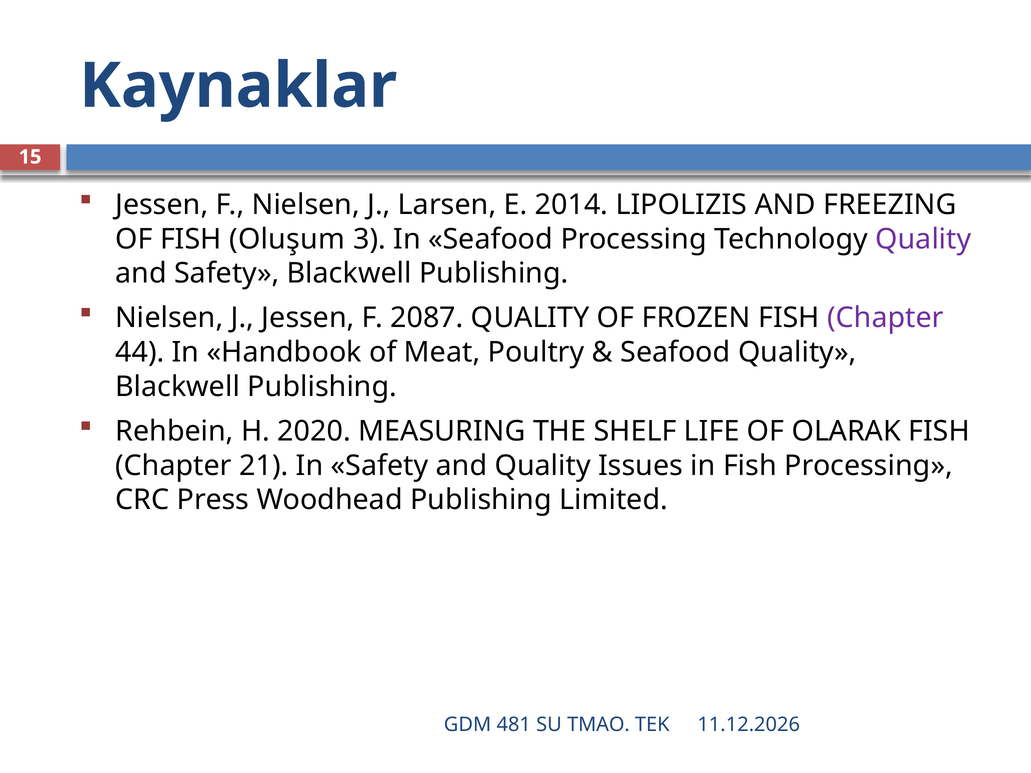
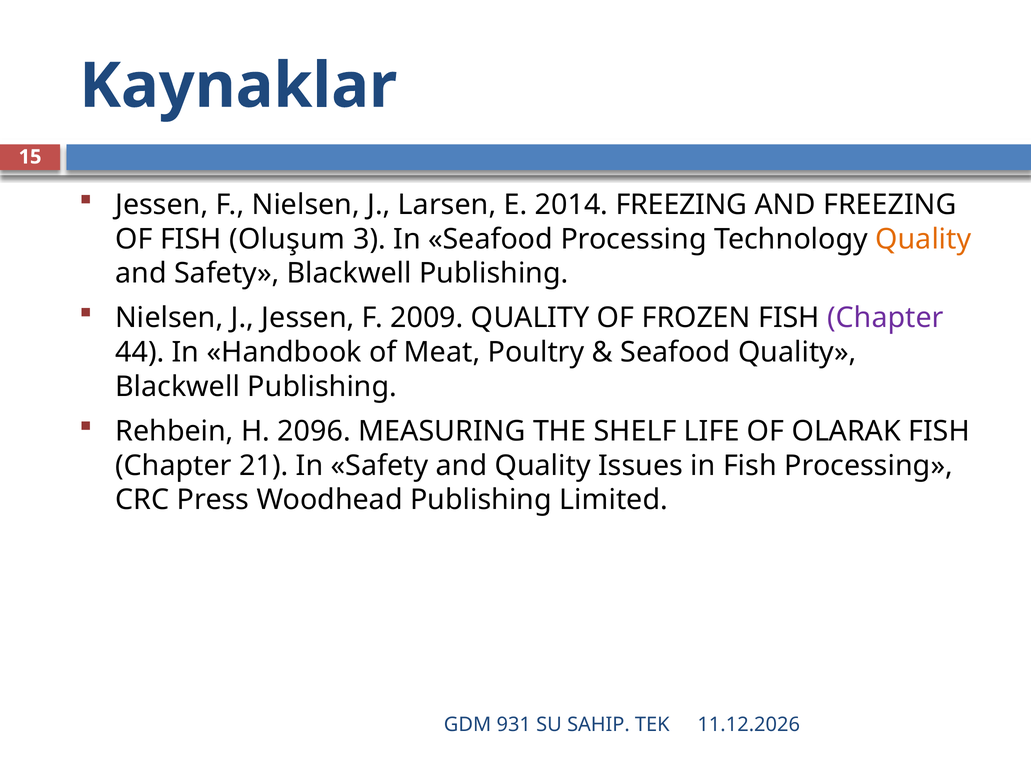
2014 LIPOLIZIS: LIPOLIZIS -> FREEZING
Quality at (923, 239) colour: purple -> orange
2087: 2087 -> 2009
2020: 2020 -> 2096
481: 481 -> 931
TMAO: TMAO -> SAHIP
